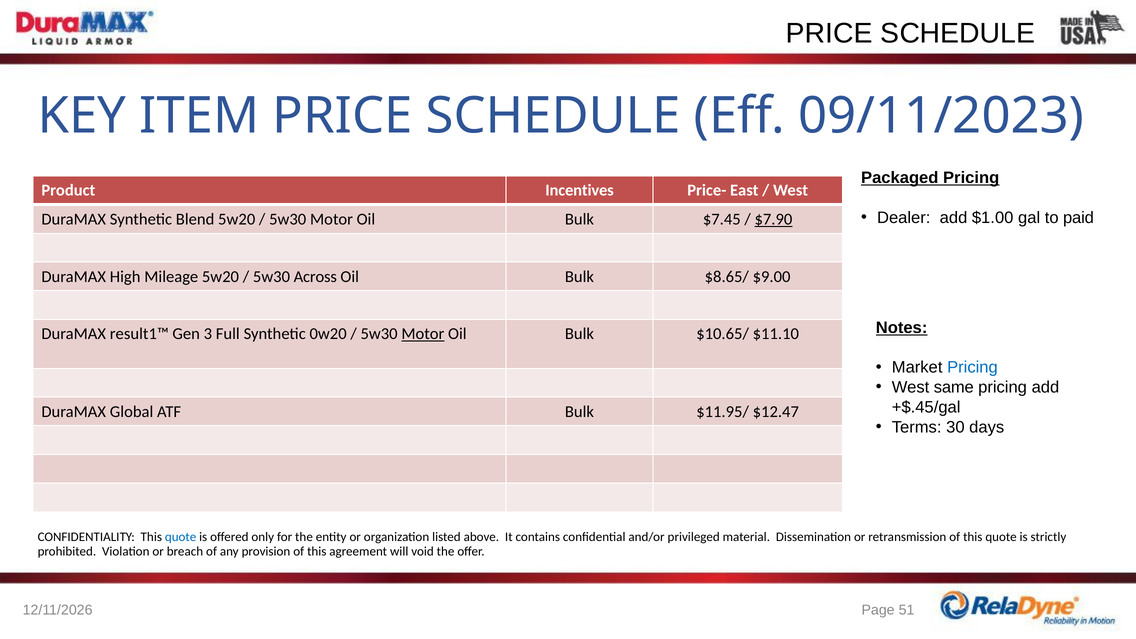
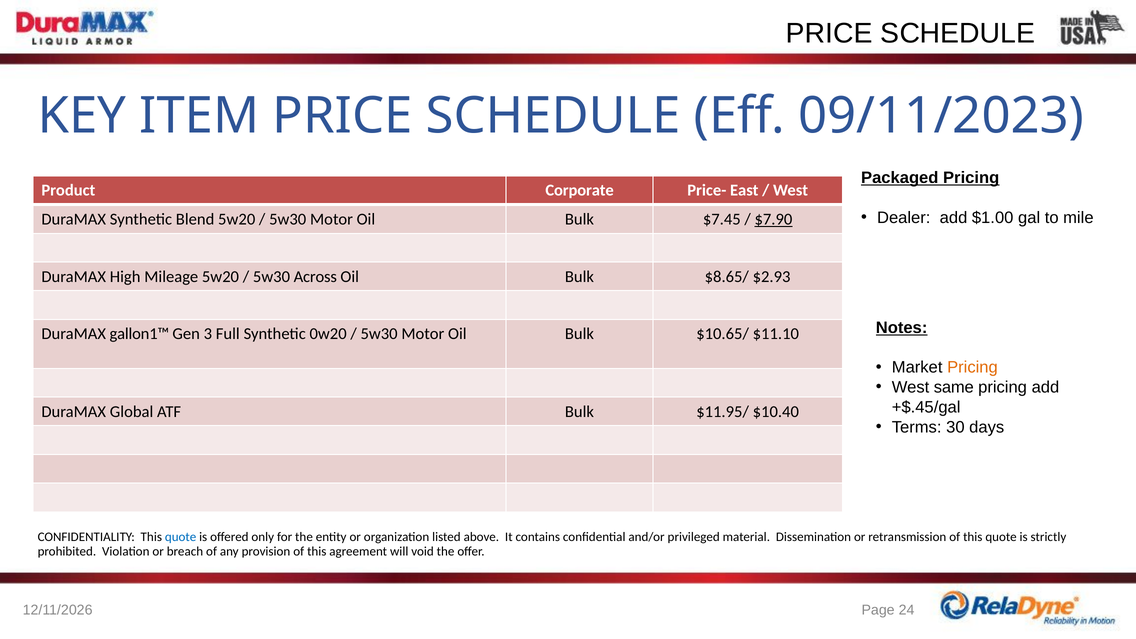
Incentives: Incentives -> Corporate
paid: paid -> mile
$9.00: $9.00 -> $2.93
result1™: result1™ -> gallon1™
Motor at (423, 334) underline: present -> none
Pricing at (972, 367) colour: blue -> orange
$12.47: $12.47 -> $10.40
51: 51 -> 24
